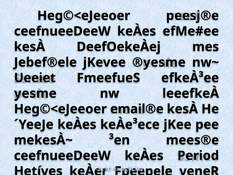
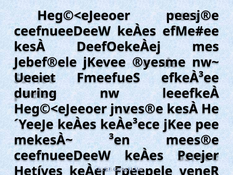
yesme: yesme -> during
email®e: email®e -> jnves®e
Period: Period -> Peejer
